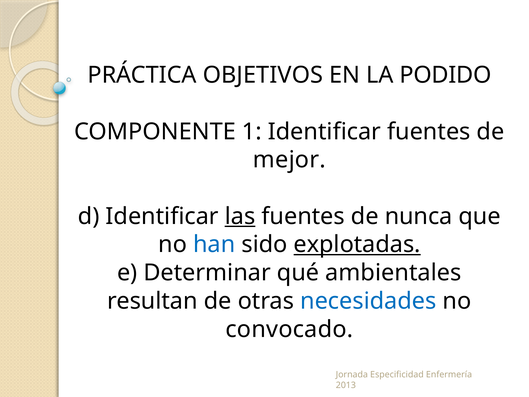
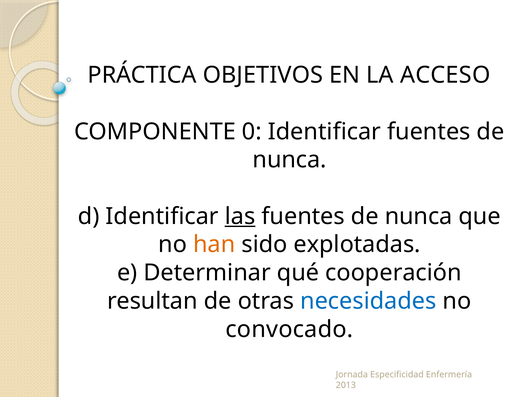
PODIDO: PODIDO -> ACCESO
1: 1 -> 0
mejor at (289, 160): mejor -> nunca
han colour: blue -> orange
explotadas underline: present -> none
ambientales: ambientales -> cooperación
